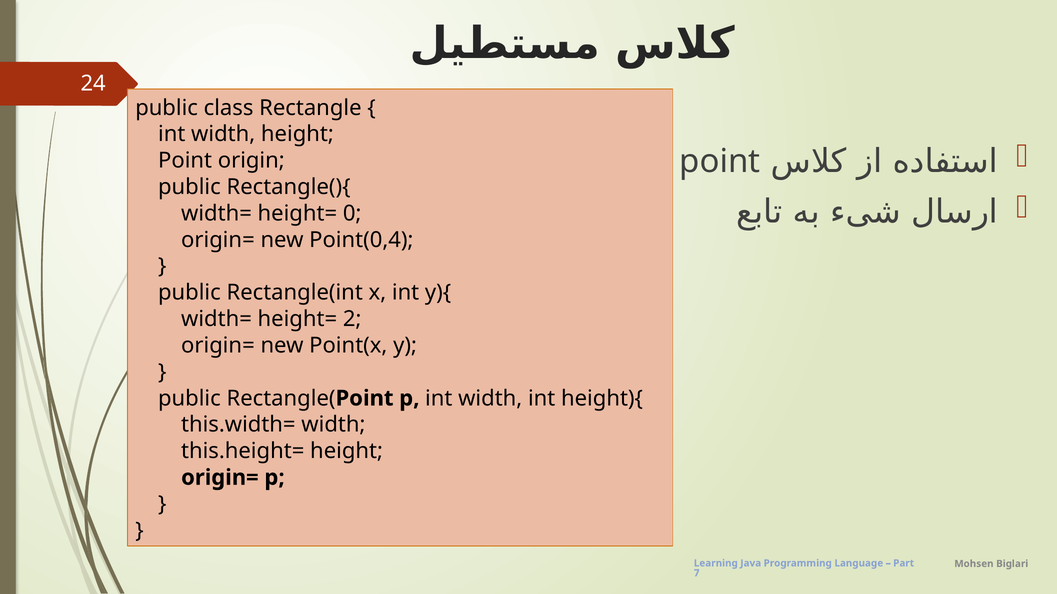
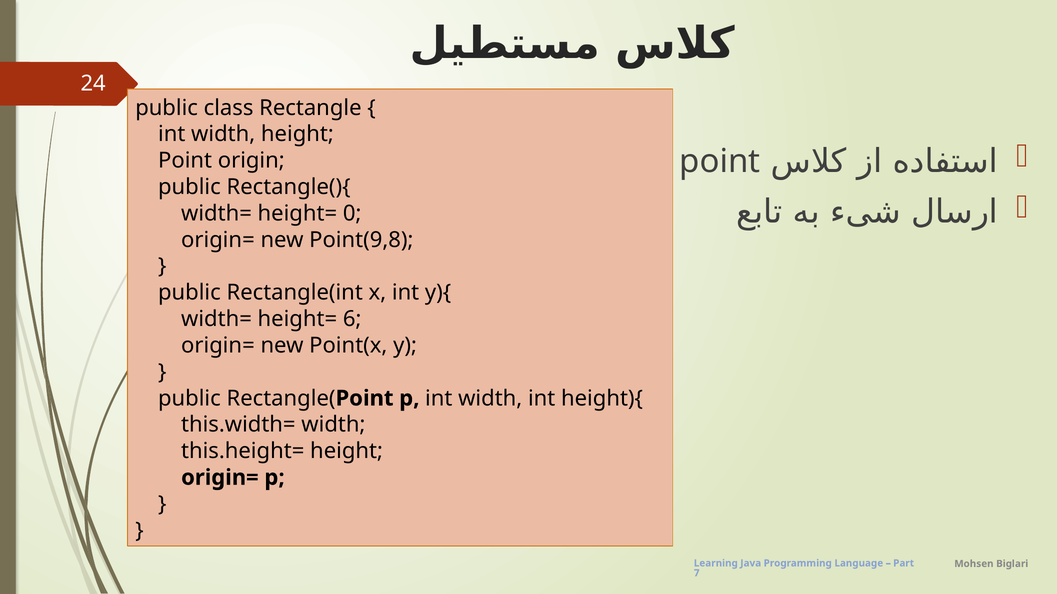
Point(0,4: Point(0,4 -> Point(9,8
2: 2 -> 6
